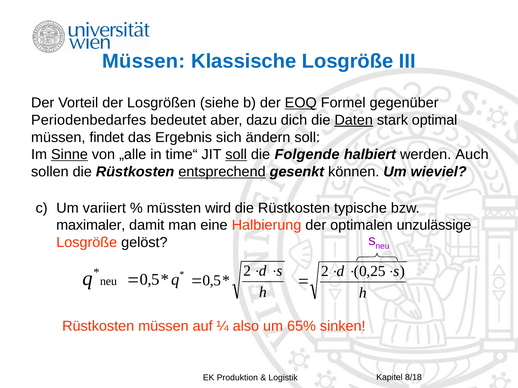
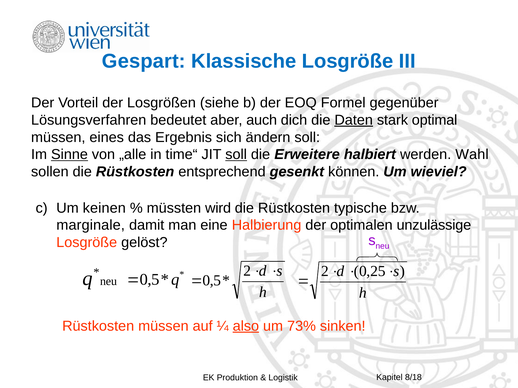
Müssen at (144, 61): Müssen -> Gespart
EOQ underline: present -> none
Periodenbedarfes: Periodenbedarfes -> Lösungsverfahren
dazu: dazu -> auch
findet: findet -> eines
Folgende: Folgende -> Erweitere
Auch: Auch -> Wahl
entsprechend underline: present -> none
variiert: variiert -> keinen
maximaler: maximaler -> marginale
also underline: none -> present
65%: 65% -> 73%
